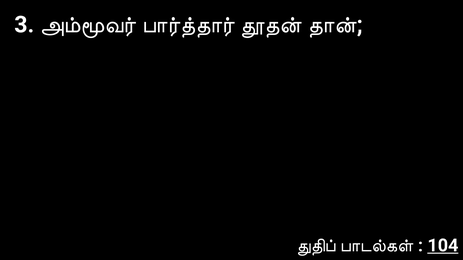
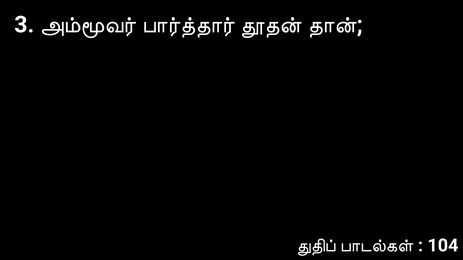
104 underline: present -> none
